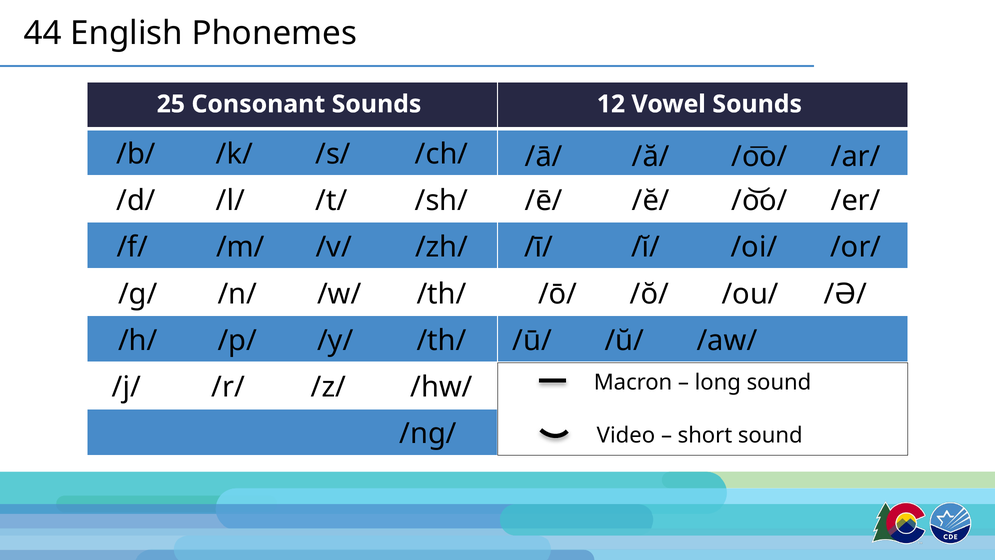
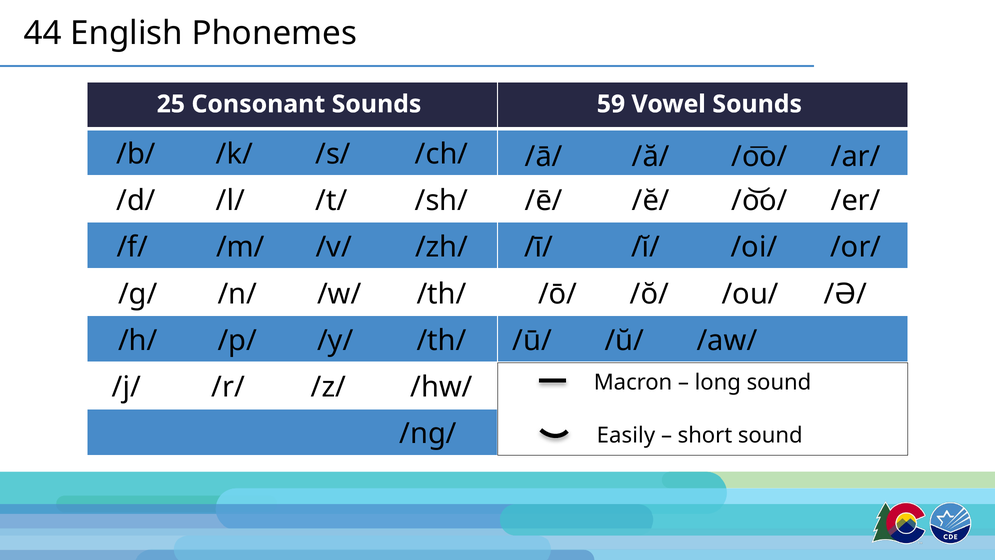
12: 12 -> 59
Video: Video -> Easily
